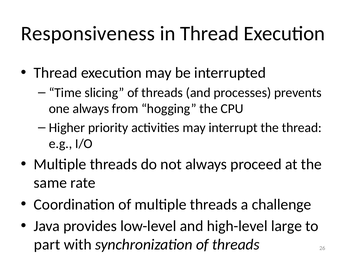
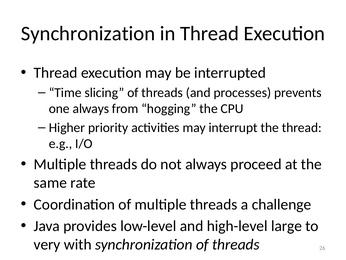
Responsiveness at (88, 33): Responsiveness -> Synchronization
part: part -> very
